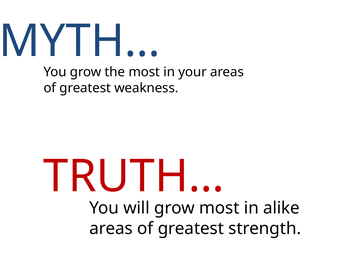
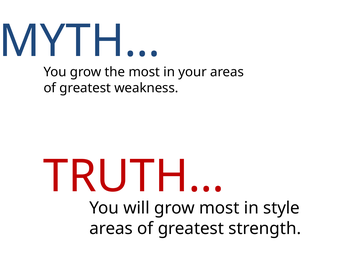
alike: alike -> style
